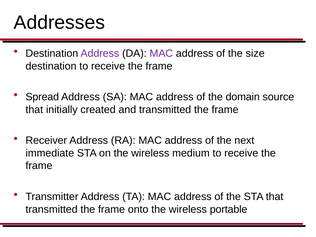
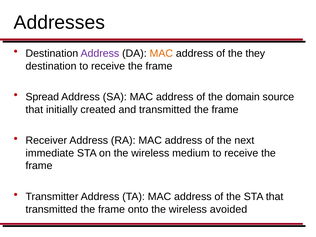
MAC at (161, 53) colour: purple -> orange
size: size -> they
portable: portable -> avoided
